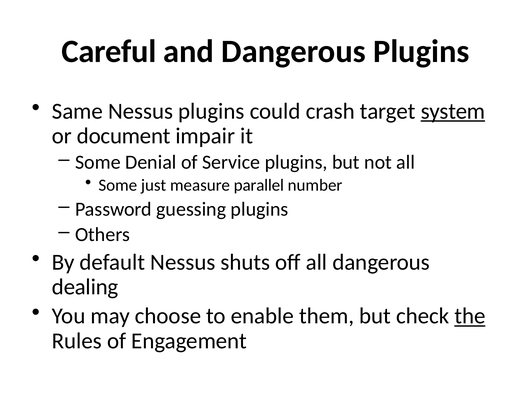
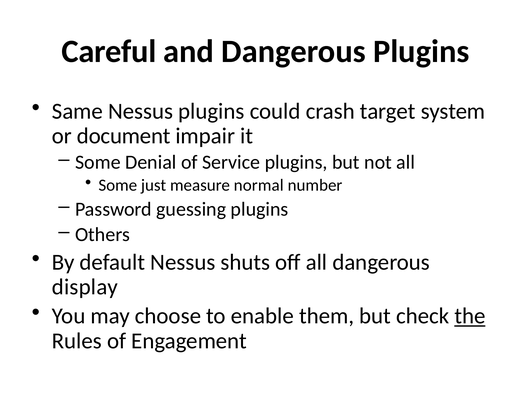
system underline: present -> none
parallel: parallel -> normal
dealing: dealing -> display
